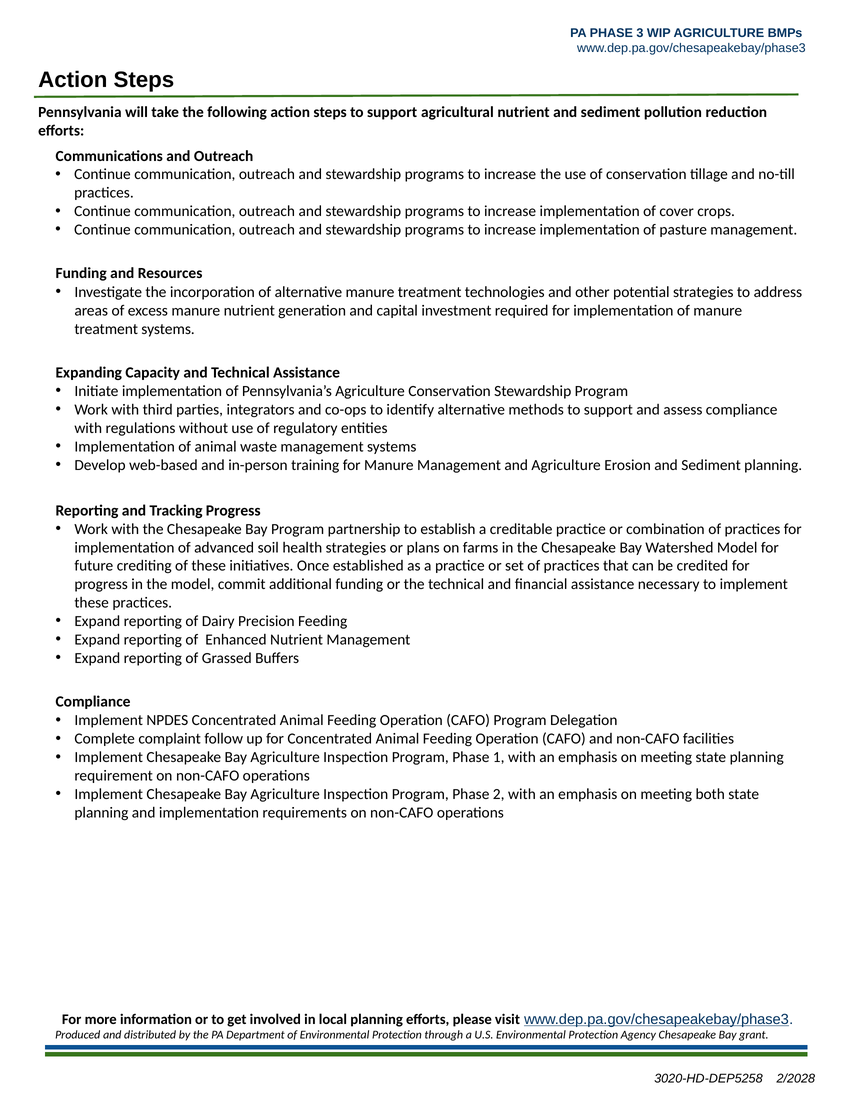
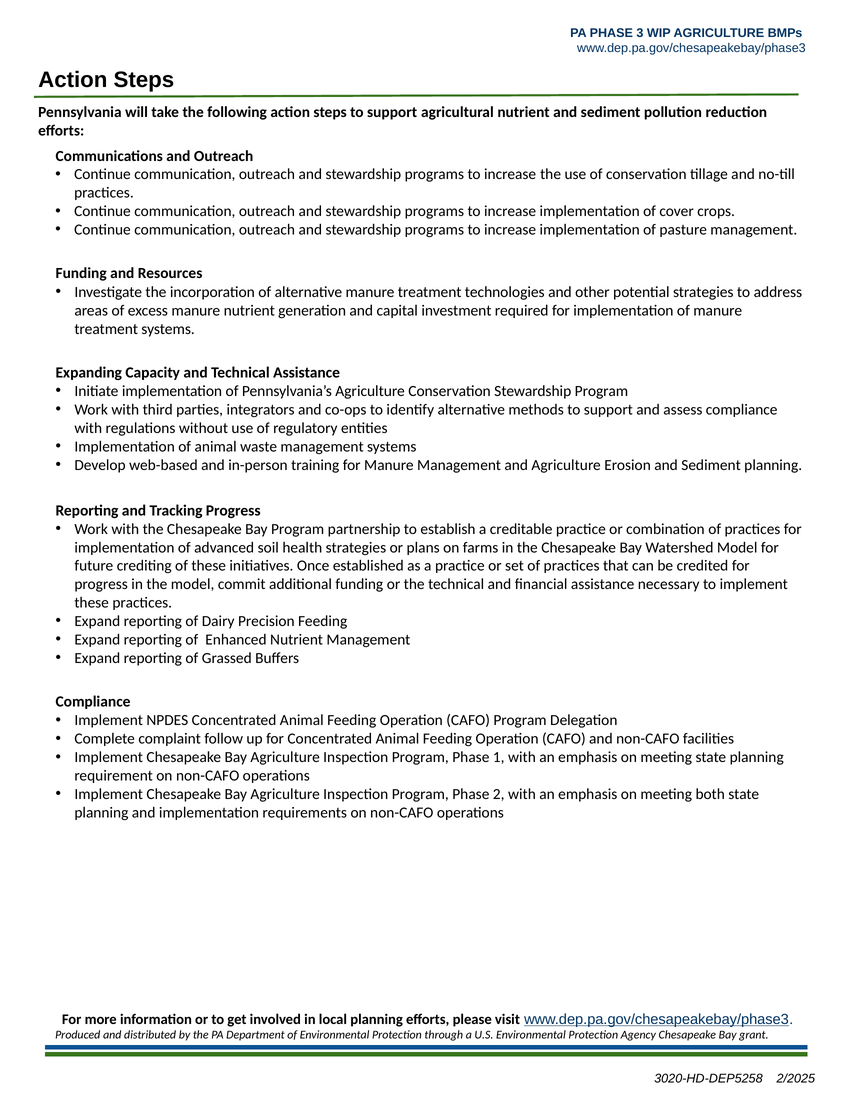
2/2028: 2/2028 -> 2/2025
